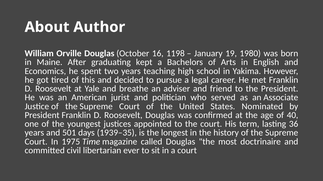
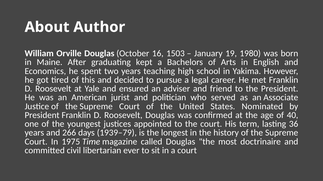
1198: 1198 -> 1503
breathe: breathe -> ensured
501: 501 -> 266
1939–35: 1939–35 -> 1939–79
